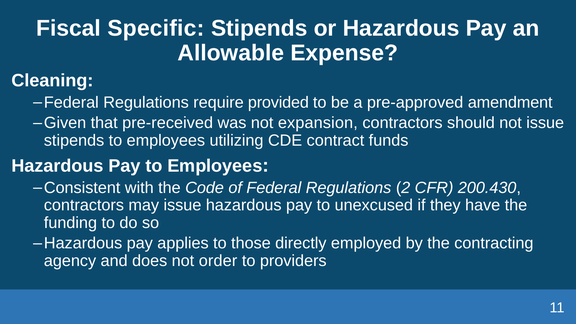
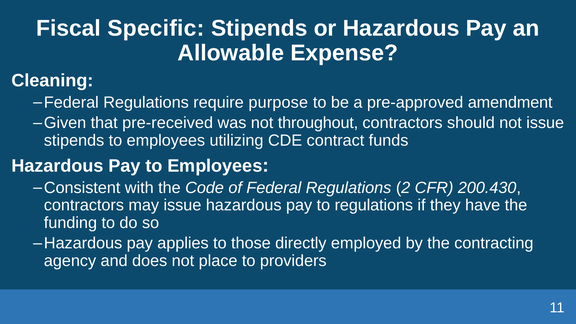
provided: provided -> purpose
expansion: expansion -> throughout
to unexcused: unexcused -> regulations
order: order -> place
